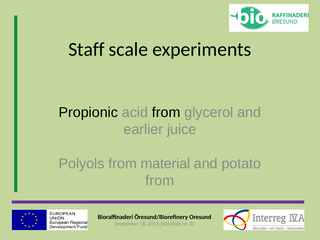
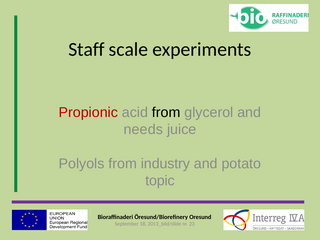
Propionic colour: black -> red
earlier: earlier -> needs
material: material -> industry
from at (160, 181): from -> topic
